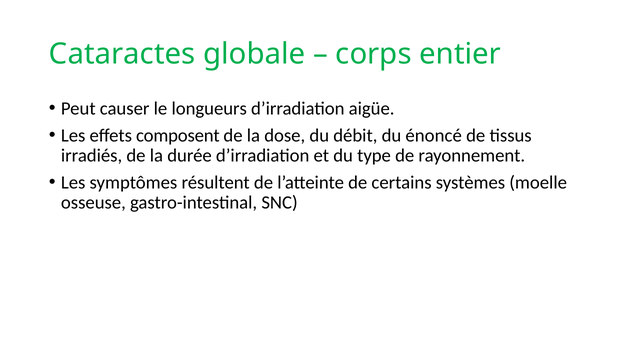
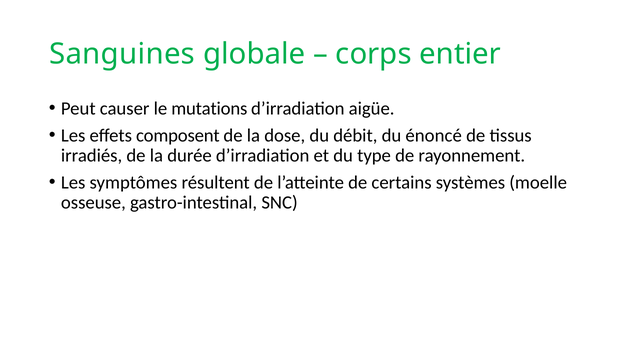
Cataractes: Cataractes -> Sanguines
longueurs: longueurs -> mutations
